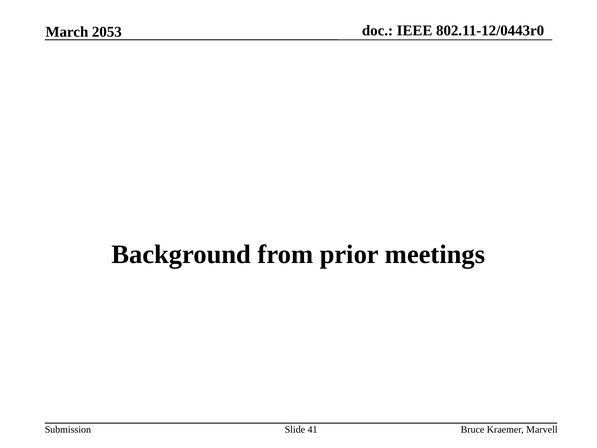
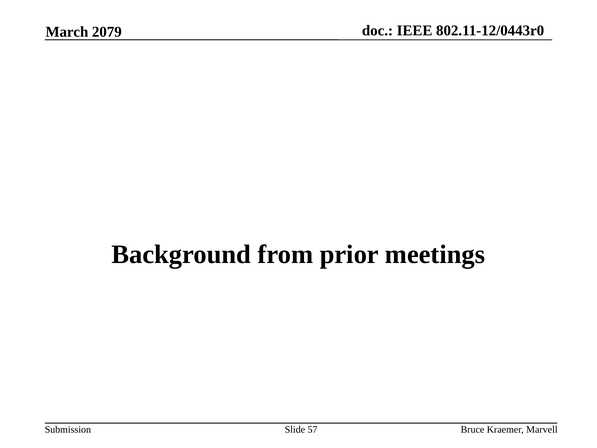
2053: 2053 -> 2079
41: 41 -> 57
